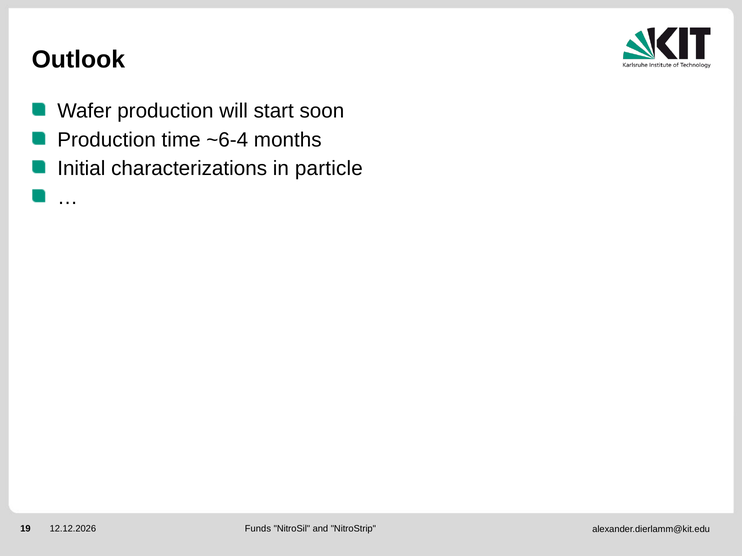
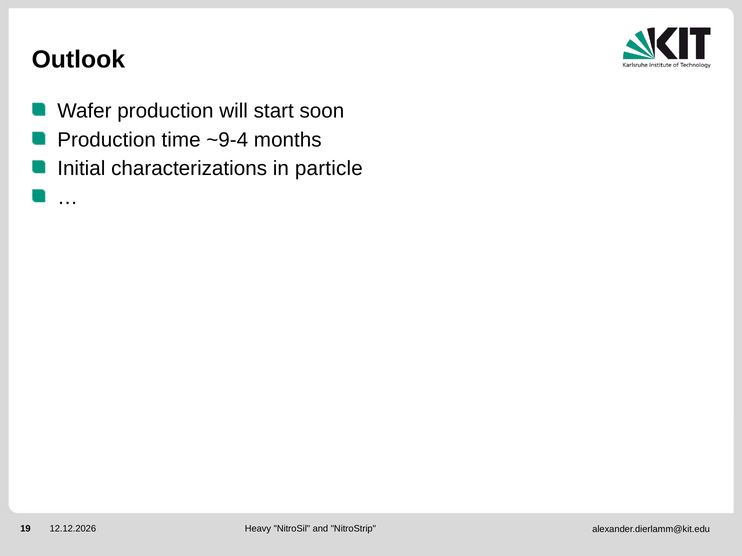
~6-4: ~6-4 -> ~9-4
Funds: Funds -> Heavy
